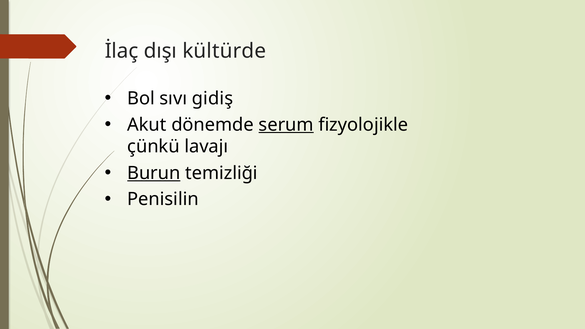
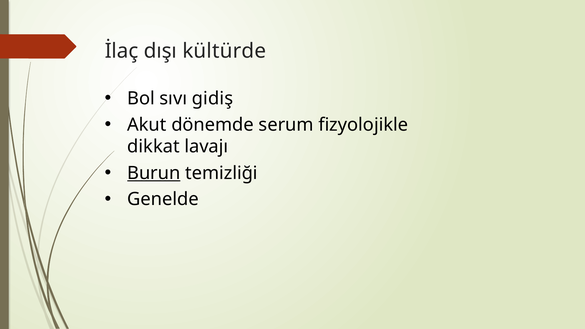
serum underline: present -> none
çünkü: çünkü -> dikkat
Penisilin: Penisilin -> Genelde
